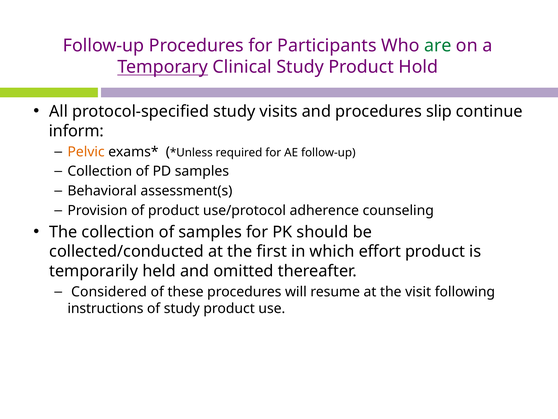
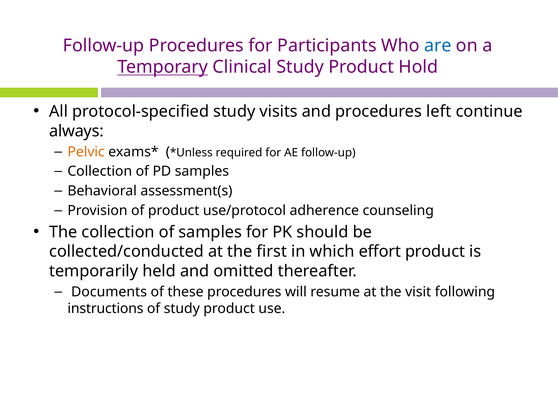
are colour: green -> blue
slip: slip -> left
inform: inform -> always
Considered: Considered -> Documents
